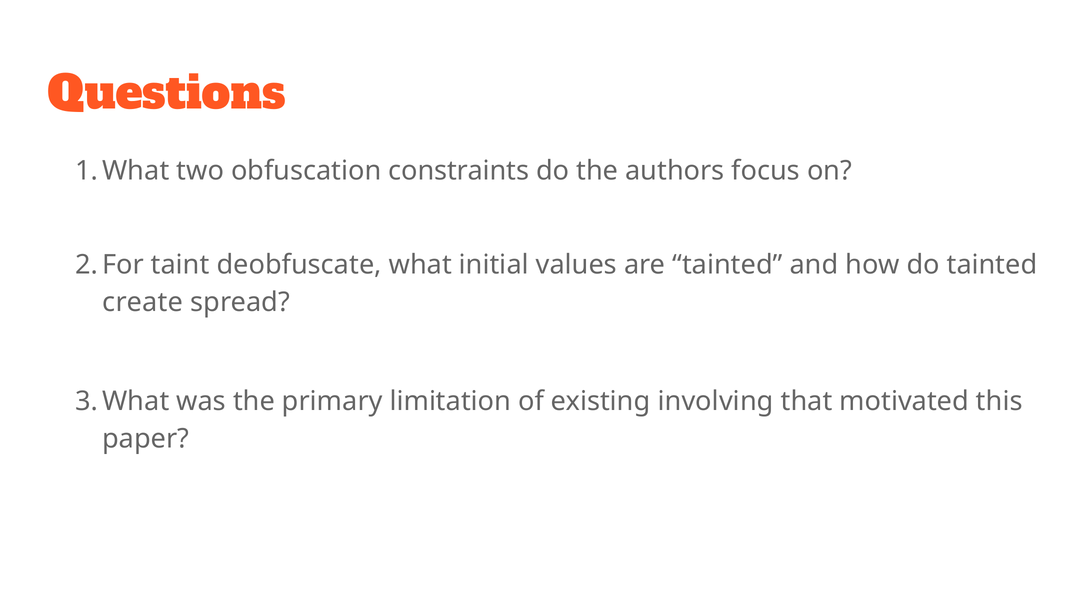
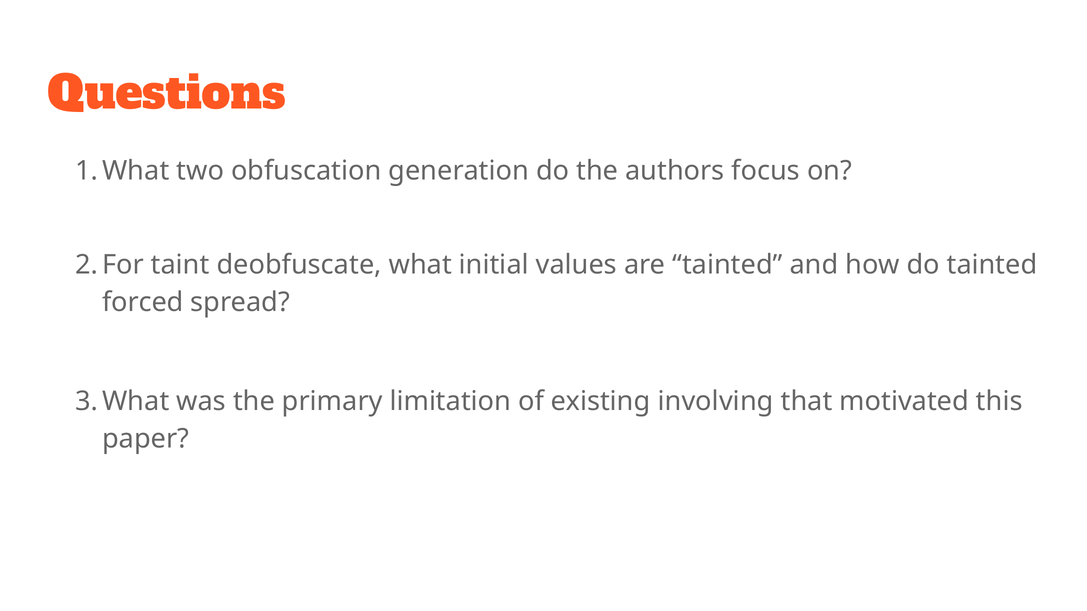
constraints: constraints -> generation
create: create -> forced
